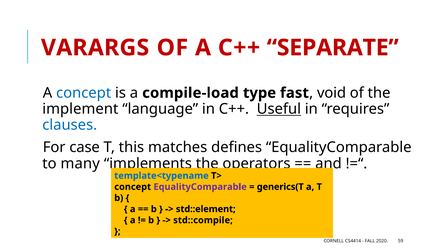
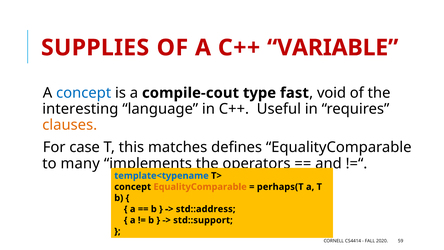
VARARGS: VARARGS -> SUPPLIES
SEPARATE: SEPARATE -> VARIABLE
compile-load: compile-load -> compile-cout
implement: implement -> interesting
Useful underline: present -> none
clauses colour: blue -> orange
EqualityComparable at (200, 187) colour: purple -> orange
generics(T: generics(T -> perhaps(T
std::element: std::element -> std::address
std::compile: std::compile -> std::support
